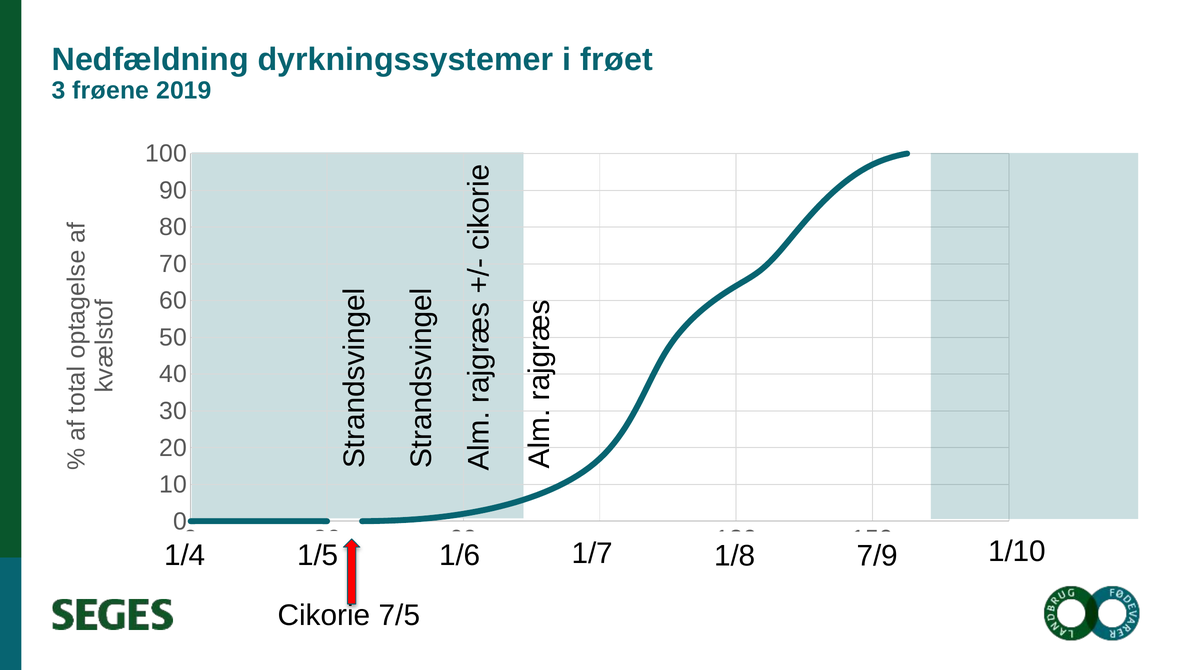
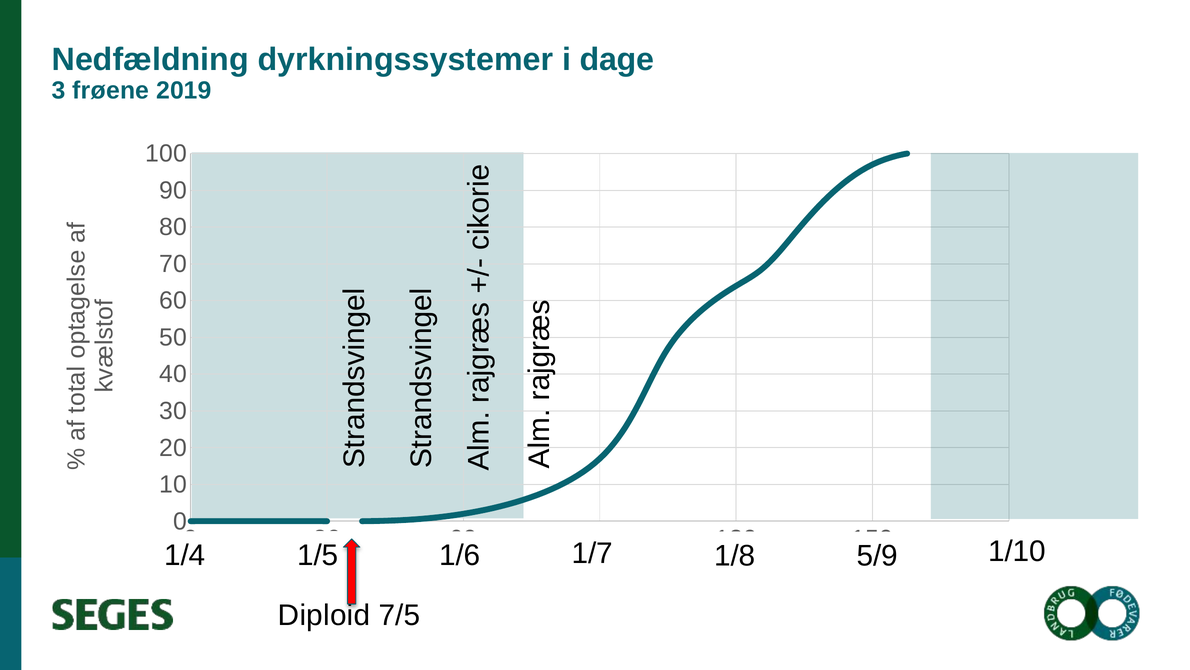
frøet: frøet -> dage
7/9: 7/9 -> 5/9
Cikorie: Cikorie -> Diploid
